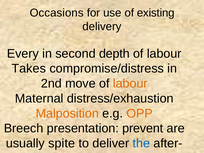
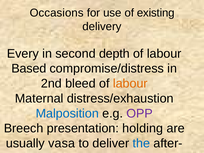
Takes: Takes -> Based
move: move -> bleed
Malposition colour: orange -> blue
OPP colour: orange -> purple
prevent: prevent -> holding
spite: spite -> vasa
